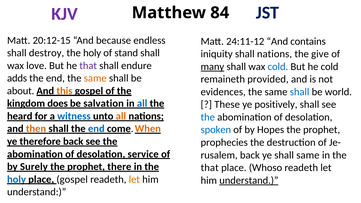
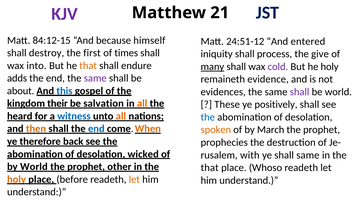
84: 84 -> 21
20:12-15: 20:12-15 -> 84:12-15
endless: endless -> himself
24:11-12: 24:11-12 -> 24:51-12
contains: contains -> entered
holy at (92, 53): holy -> first
stand: stand -> times
shall nations: nations -> process
love: love -> into
that at (88, 66) colour: purple -> orange
cold at (278, 67) colour: blue -> purple
he cold: cold -> holy
same at (95, 78) colour: orange -> purple
provided: provided -> evidence
this colour: orange -> blue
shall at (300, 92) colour: blue -> purple
does: does -> their
all at (142, 104) colour: blue -> orange
spoken colour: blue -> orange
Hopes: Hopes -> March
service: service -> wicked
rusalem back: back -> with
by Surely: Surely -> World
there: there -> other
holy at (16, 179) colour: blue -> orange
place gospel: gospel -> before
understand at (249, 180) underline: present -> none
